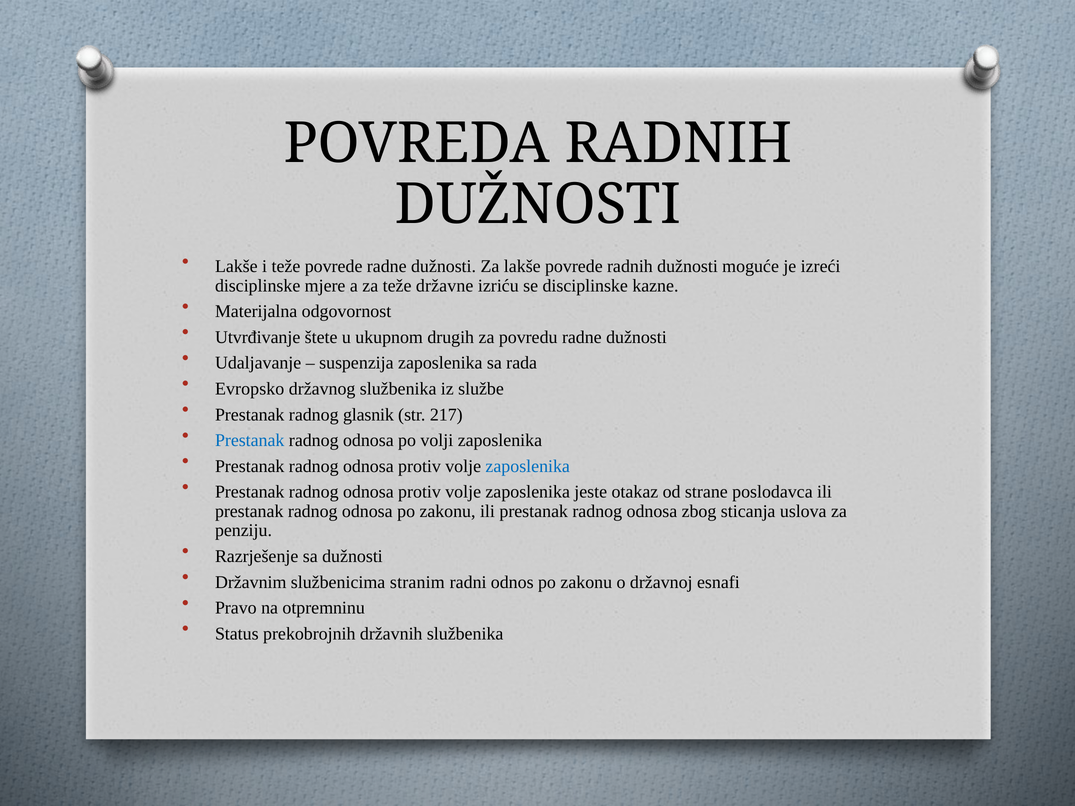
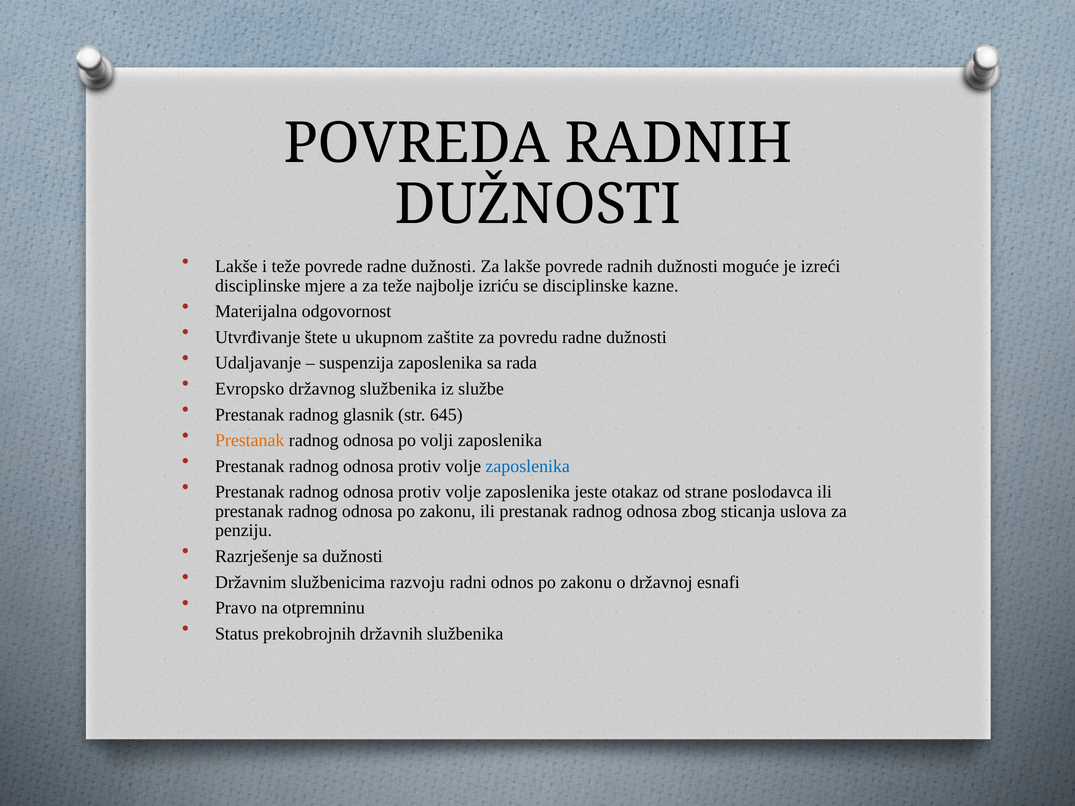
državne: državne -> najbolje
drugih: drugih -> zaštite
217: 217 -> 645
Prestanak at (250, 441) colour: blue -> orange
stranim: stranim -> razvoju
